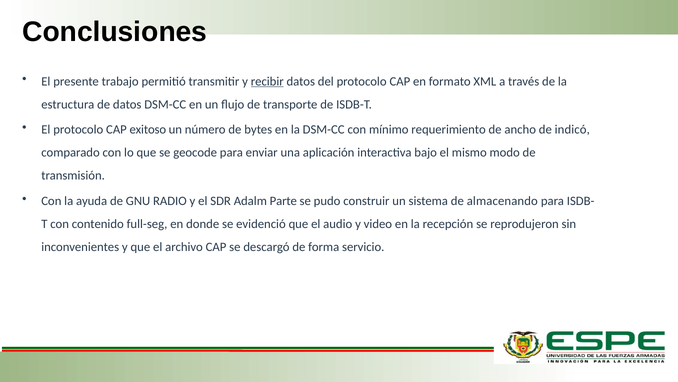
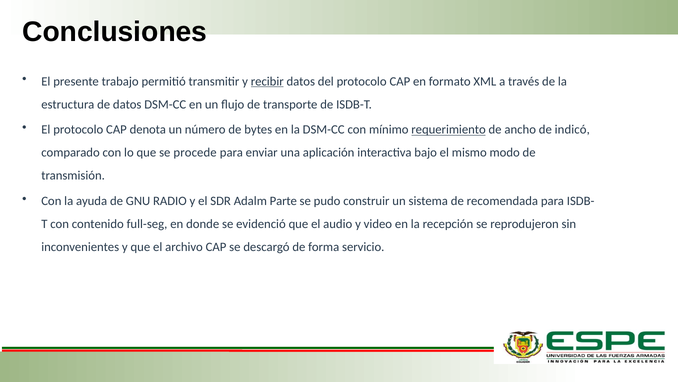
exitoso: exitoso -> denota
requerimiento underline: none -> present
geocode: geocode -> procede
almacenando: almacenando -> recomendada
